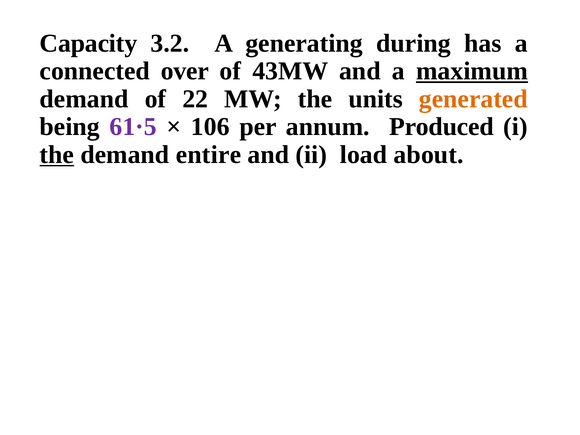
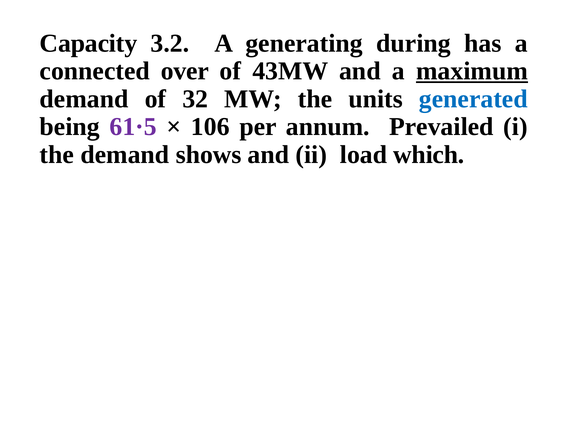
22: 22 -> 32
generated colour: orange -> blue
Produced: Produced -> Prevailed
the at (57, 155) underline: present -> none
entire: entire -> shows
about: about -> which
